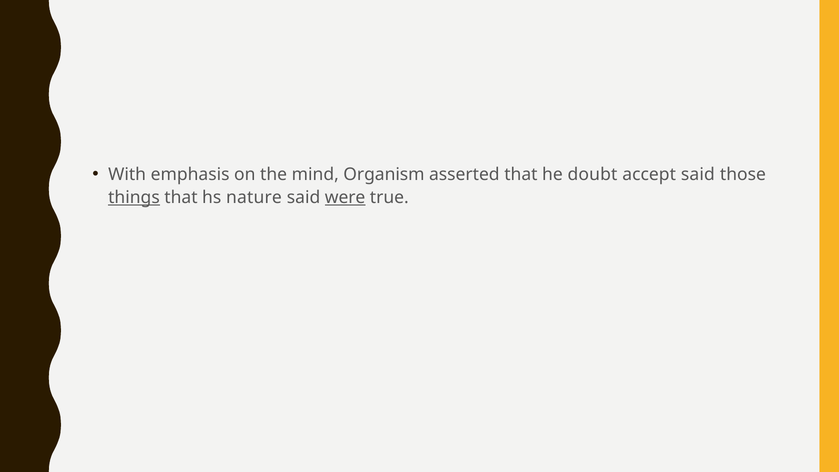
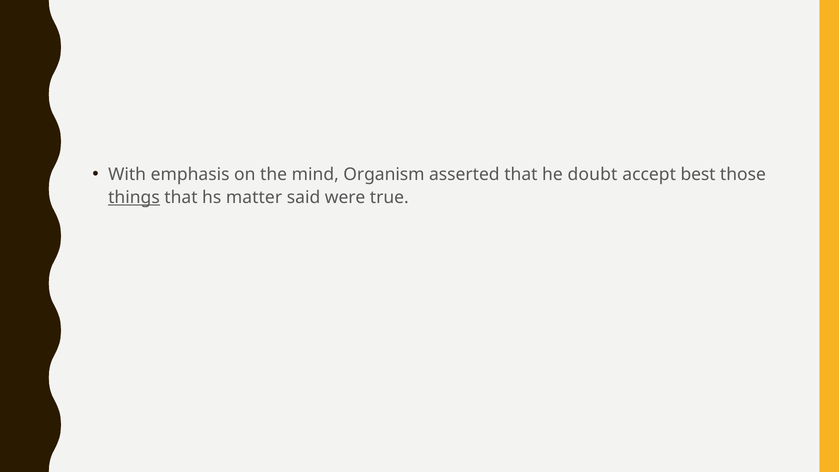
accept said: said -> best
nature: nature -> matter
were underline: present -> none
